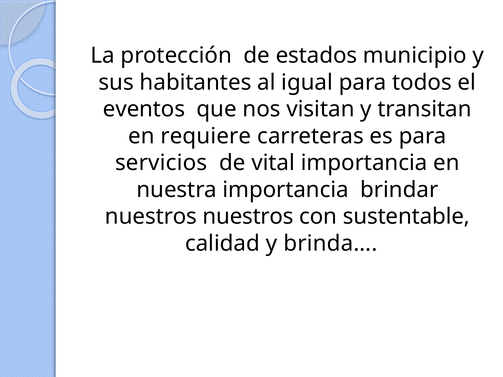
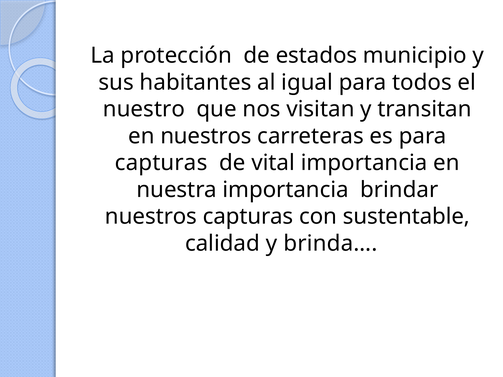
eventos: eventos -> nuestro
en requiere: requiere -> nuestros
servicios at (161, 163): servicios -> capturas
nuestros nuestros: nuestros -> capturas
